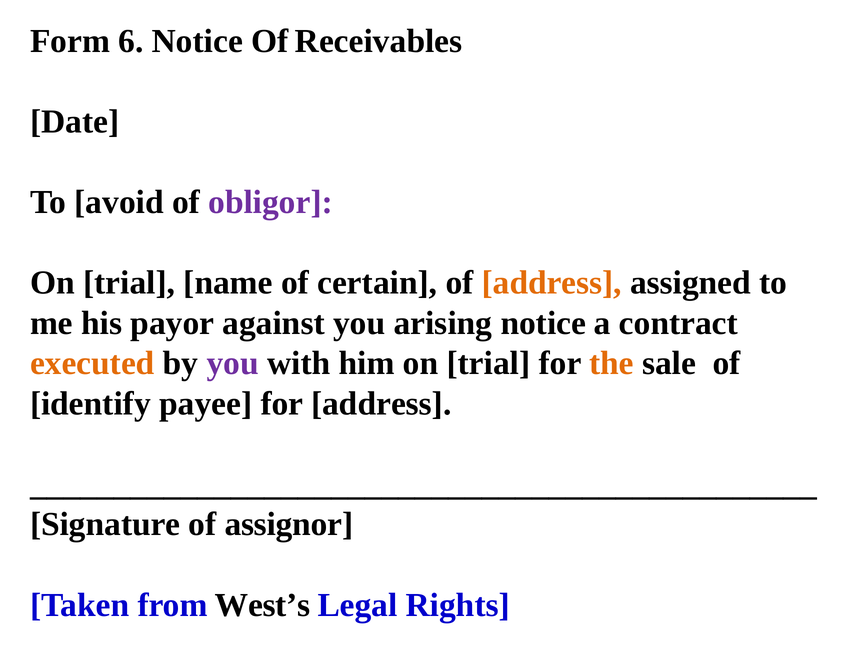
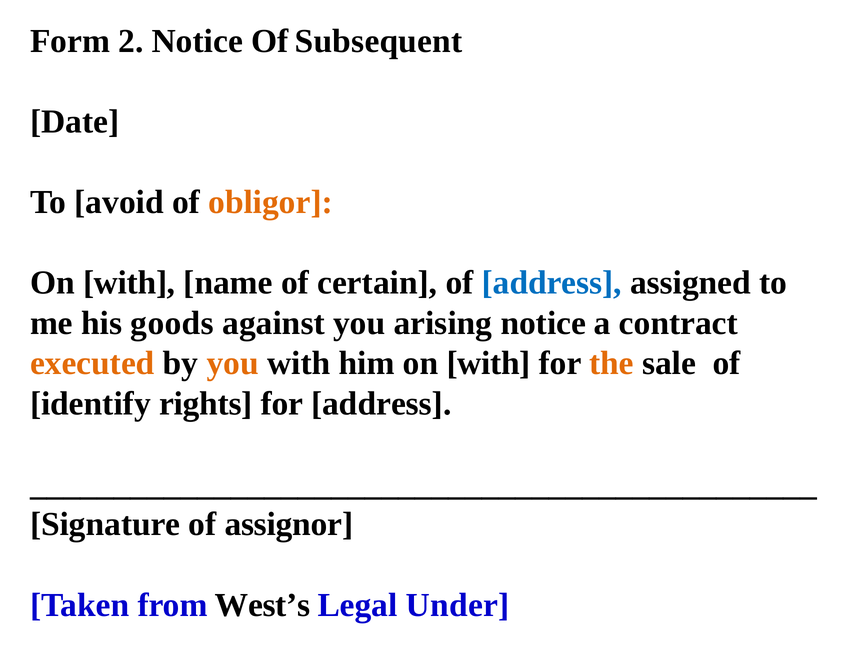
6: 6 -> 2
Receivables: Receivables -> Subsequent
obligor colour: purple -> orange
trial at (129, 283): trial -> with
address at (552, 283) colour: orange -> blue
payor: payor -> goods
you at (233, 363) colour: purple -> orange
him on trial: trial -> with
payee: payee -> rights
Rights: Rights -> Under
